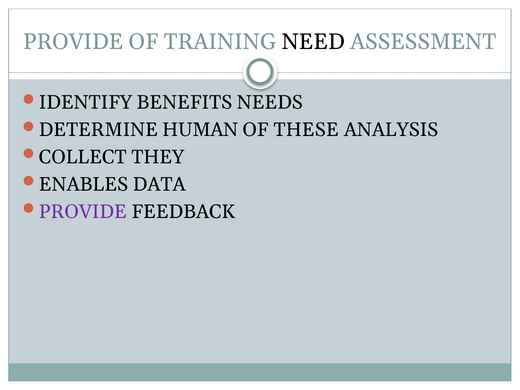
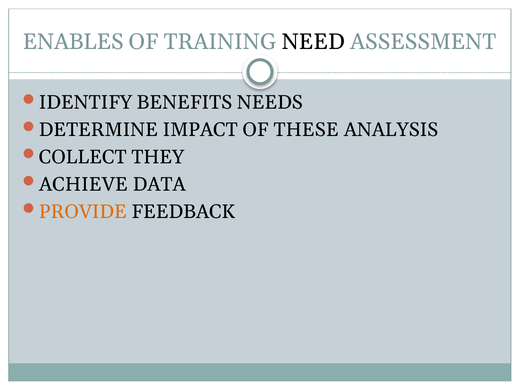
PROVIDE at (73, 42): PROVIDE -> ENABLES
HUMAN: HUMAN -> IMPACT
ENABLES: ENABLES -> ACHIEVE
PROVIDE at (83, 212) colour: purple -> orange
